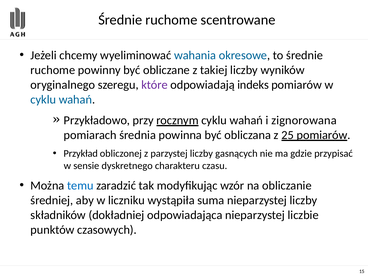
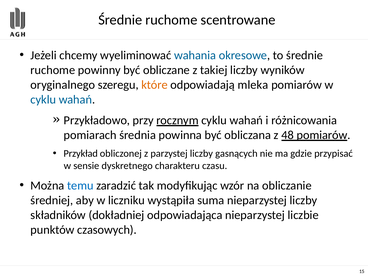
które colour: purple -> orange
indeks: indeks -> mleka
zignorowana: zignorowana -> różnicowania
25: 25 -> 48
